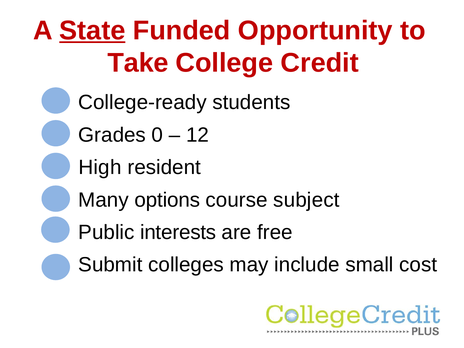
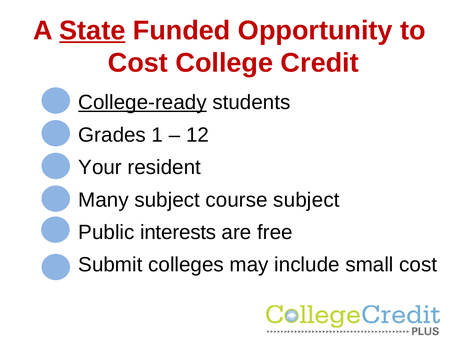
Take at (138, 63): Take -> Cost
College-ready underline: none -> present
0: 0 -> 1
High: High -> Your
Many options: options -> subject
